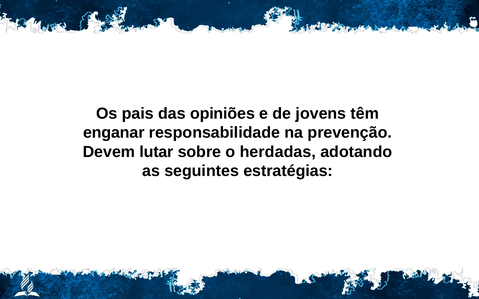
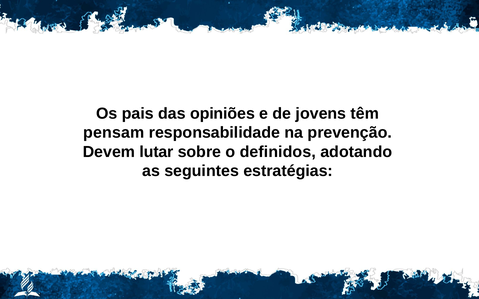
enganar: enganar -> pensam
herdadas: herdadas -> definidos
